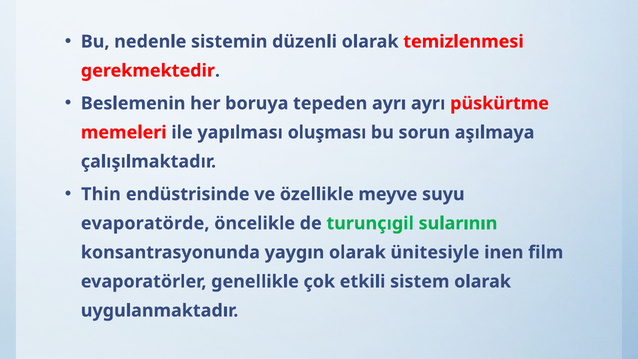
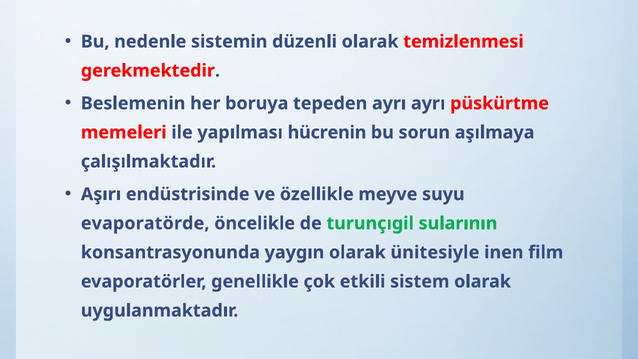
oluşması: oluşması -> hücrenin
Thin: Thin -> Aşırı
